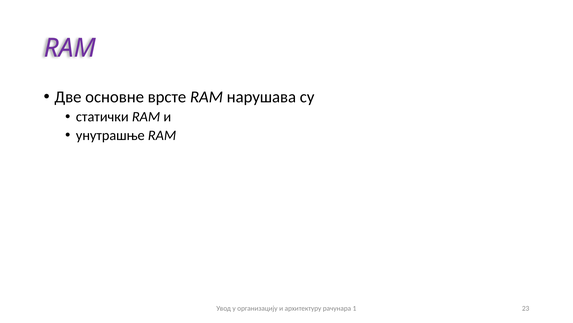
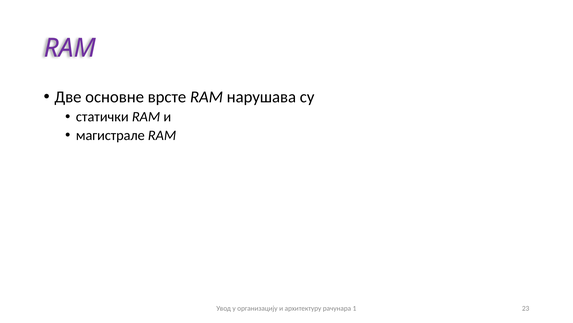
унутрашње: унутрашње -> магистрале
